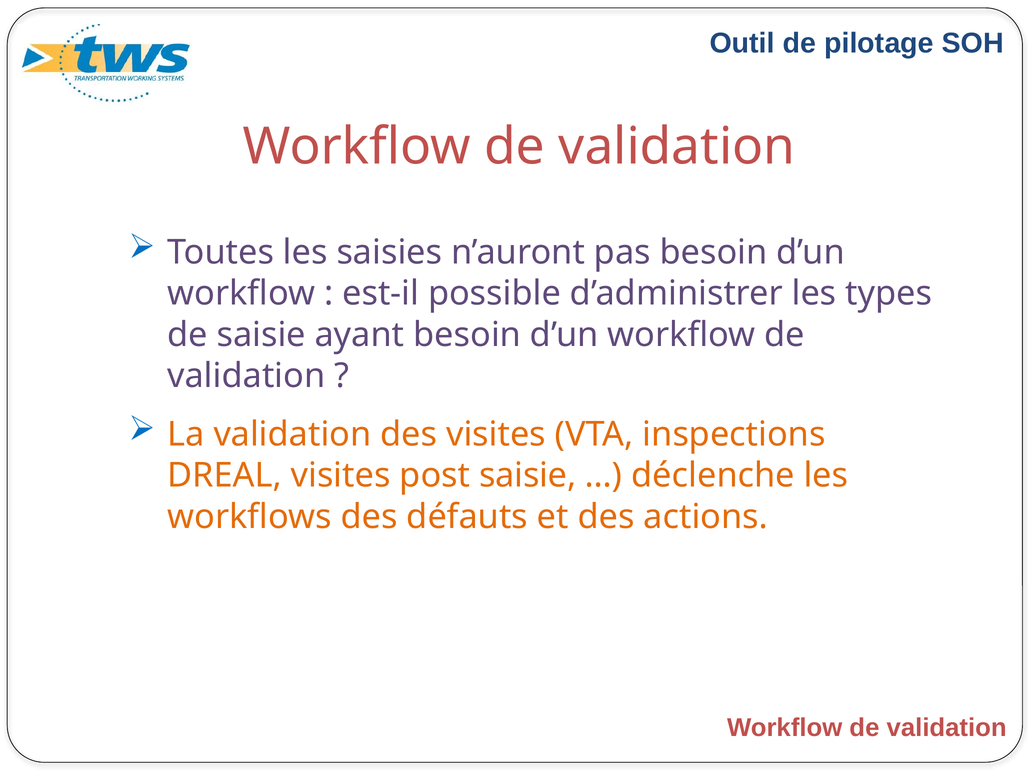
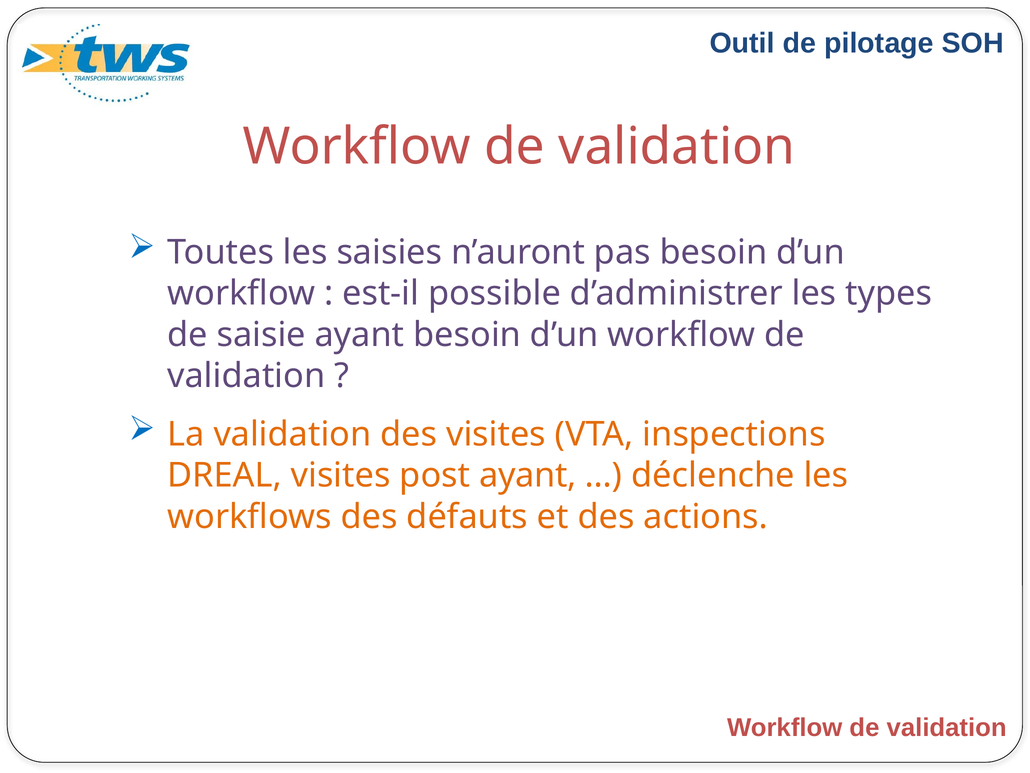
post saisie: saisie -> ayant
